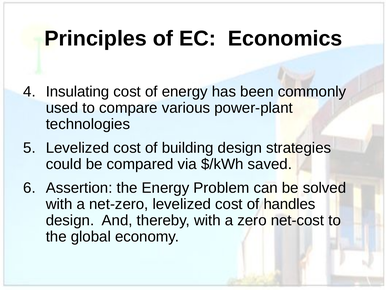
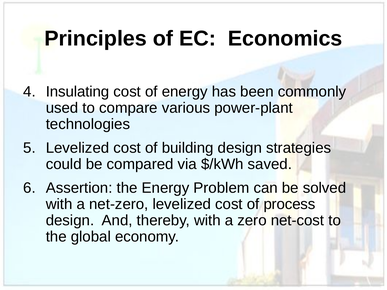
handles: handles -> process
